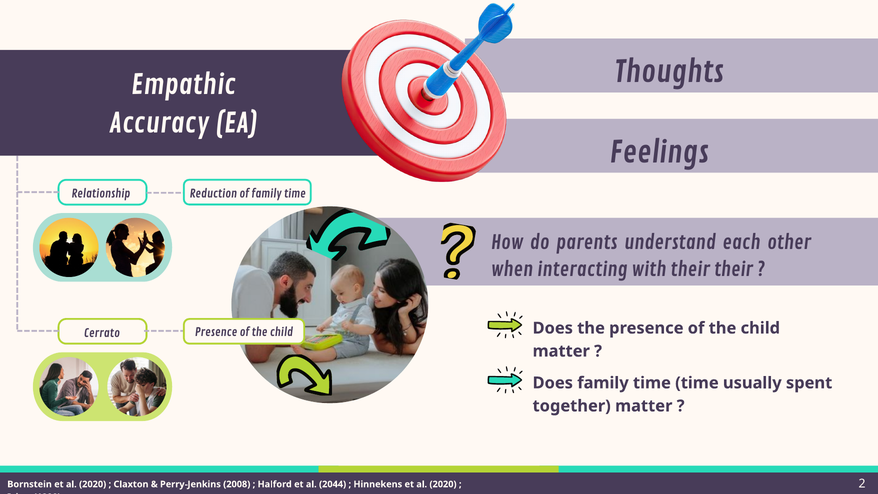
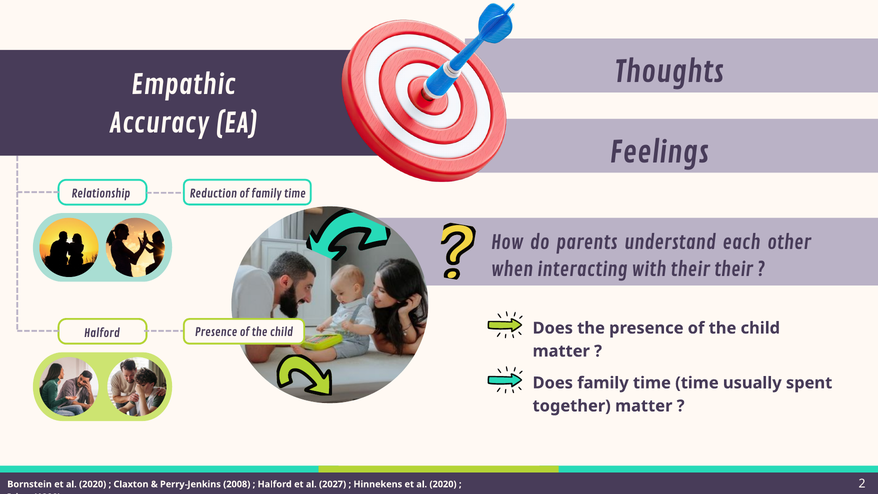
Cerrato at (102, 333): Cerrato -> Halford
2044: 2044 -> 2027
